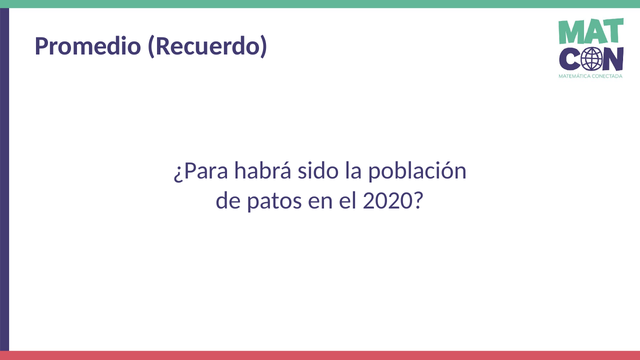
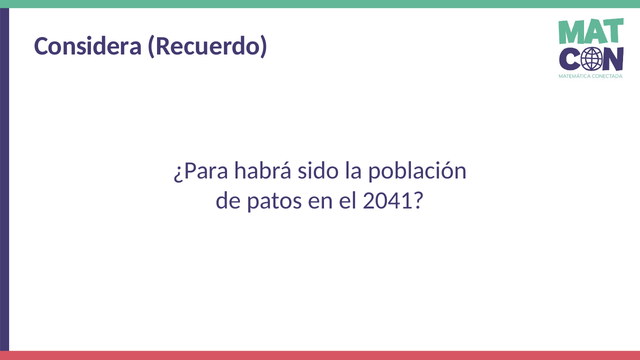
Promedio: Promedio -> Considera
2020: 2020 -> 2041
